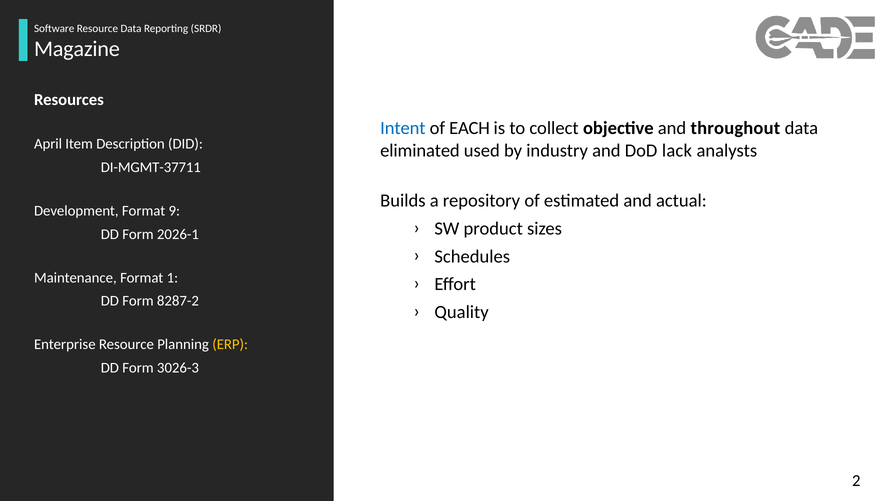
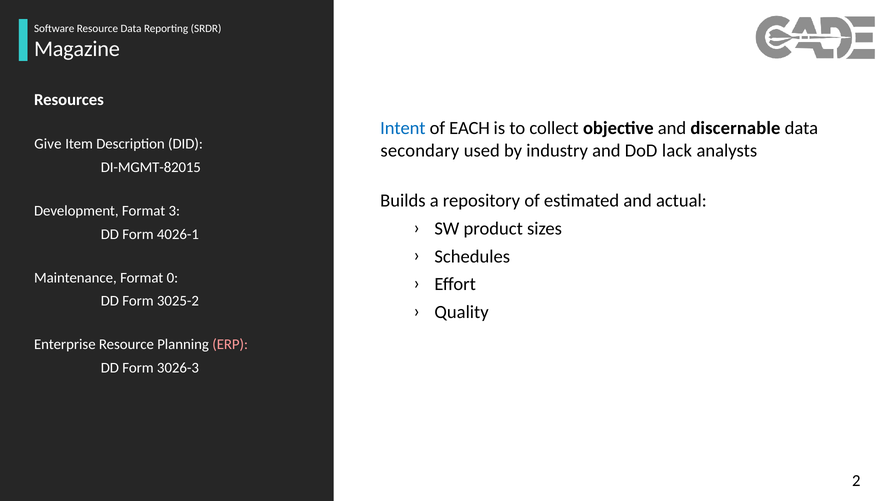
throughout: throughout -> discernable
April: April -> Give
eliminated: eliminated -> secondary
DI-MGMT-37711: DI-MGMT-37711 -> DI-MGMT-82015
9: 9 -> 3
2026-1: 2026-1 -> 4026-1
1: 1 -> 0
8287-2: 8287-2 -> 3025-2
ERP colour: yellow -> pink
